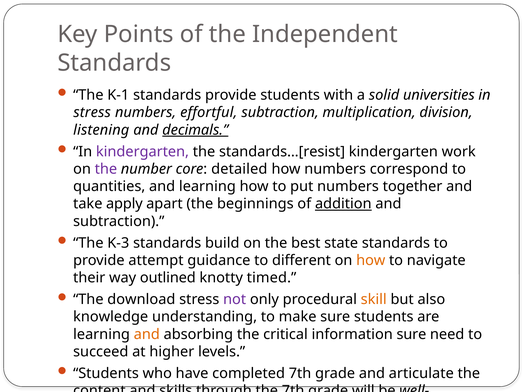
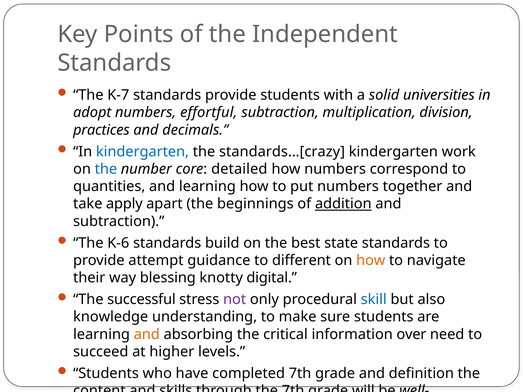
K‐1: K‐1 -> K‐7
stress at (92, 113): stress -> adopt
listening: listening -> practices
decimals underline: present -> none
kindergarten at (142, 152) colour: purple -> blue
standards…[resist: standards…[resist -> standards…[crazy
the at (106, 169) colour: purple -> blue
K‐3: K‐3 -> K‐6
outlined: outlined -> blessing
timed: timed -> digital
download: download -> successful
skill colour: orange -> blue
information sure: sure -> over
articulate: articulate -> definition
